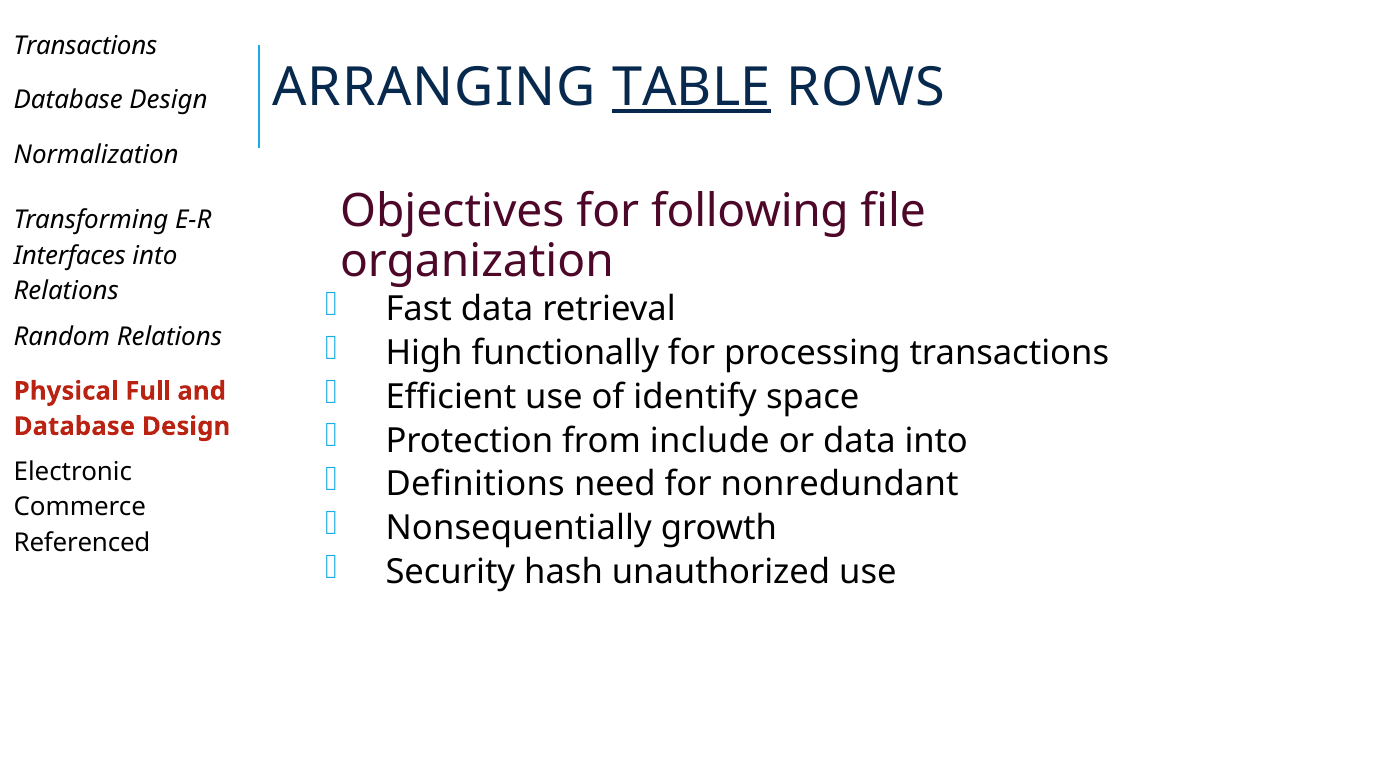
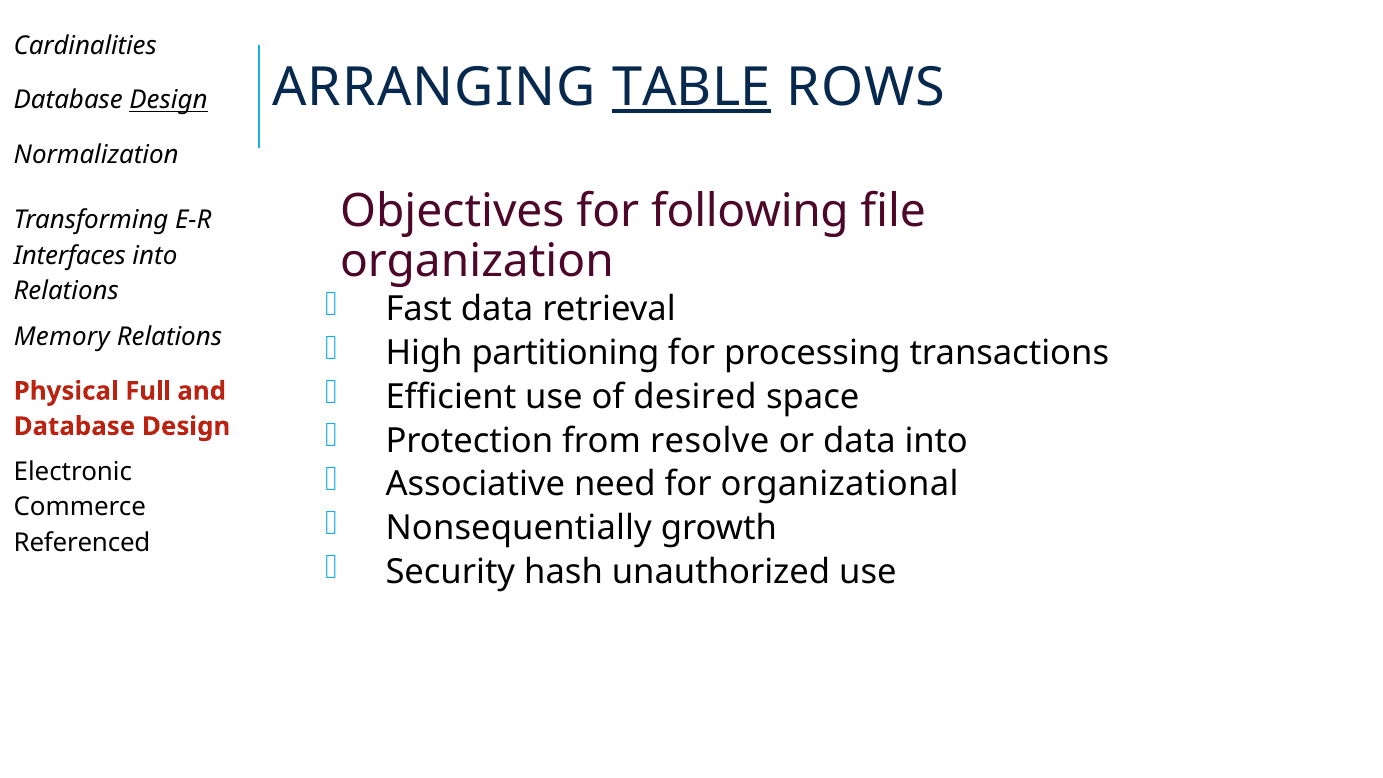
Transactions at (85, 46): Transactions -> Cardinalities
Design at (169, 100) underline: none -> present
Random: Random -> Memory
functionally: functionally -> partitioning
identify: identify -> desired
include: include -> resolve
Definitions: Definitions -> Associative
nonredundant: nonredundant -> organizational
